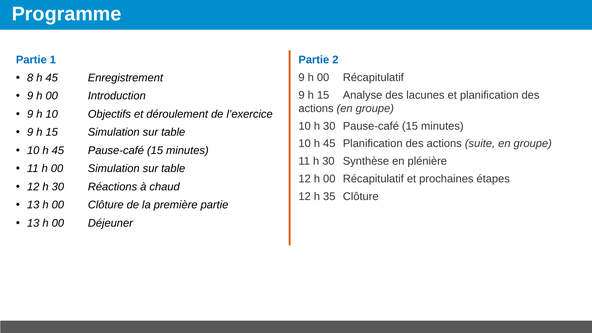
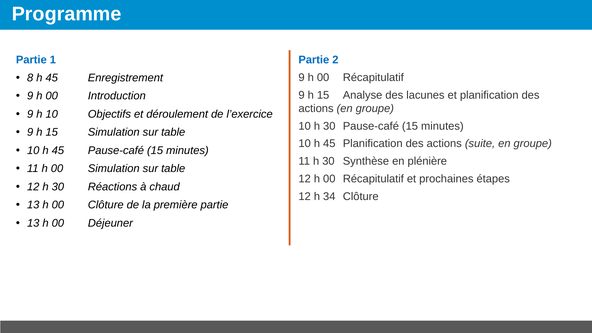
35: 35 -> 34
